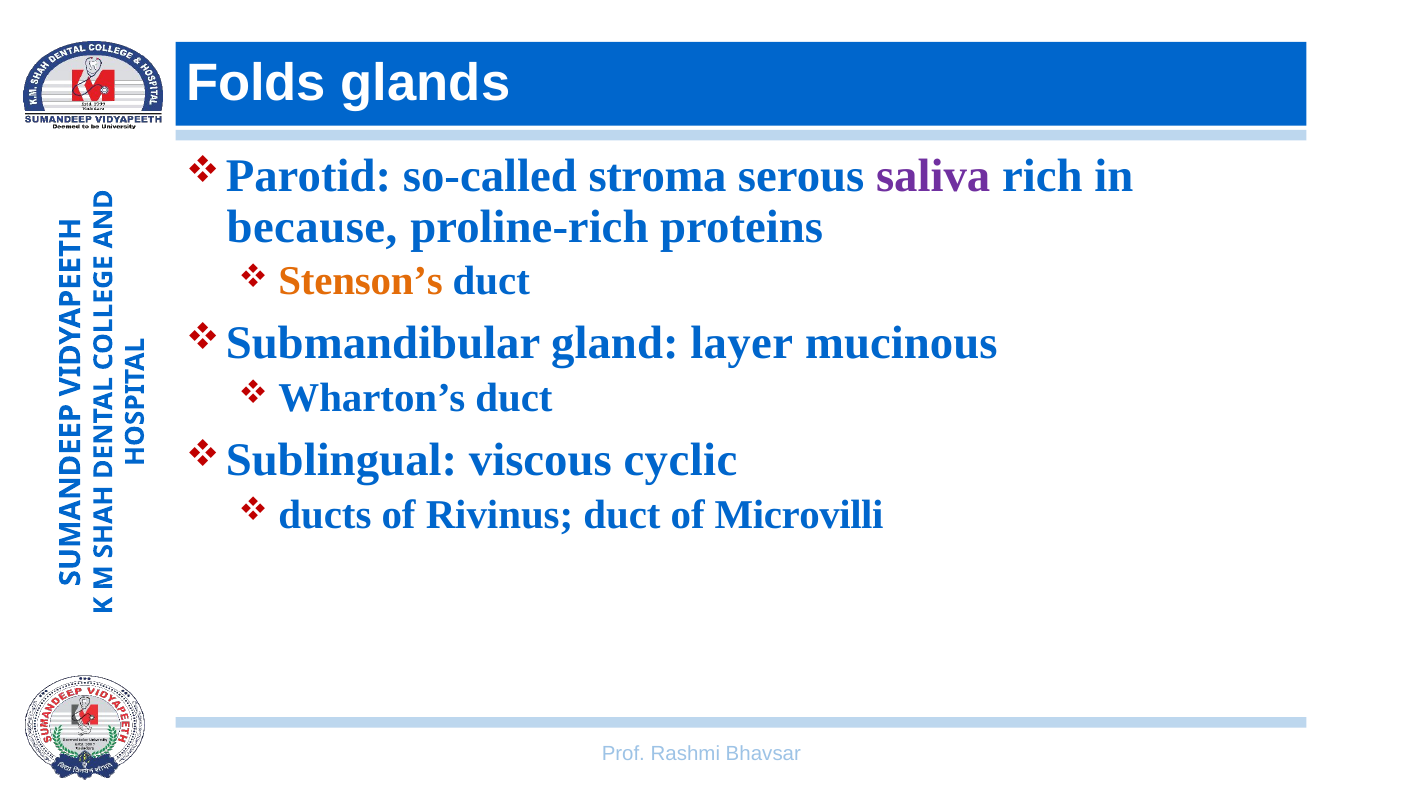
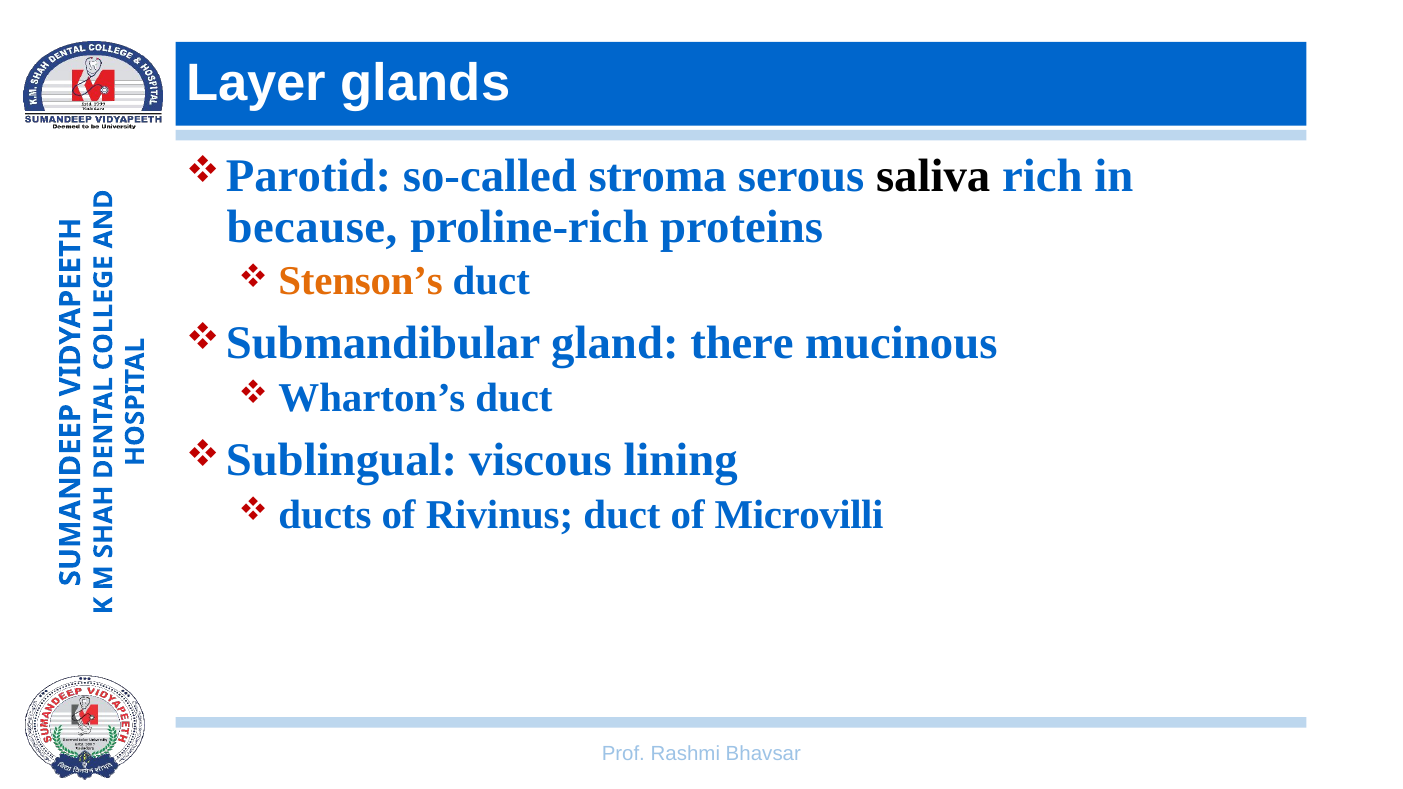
Folds: Folds -> Layer
saliva colour: purple -> black
layer: layer -> there
cyclic: cyclic -> lining
